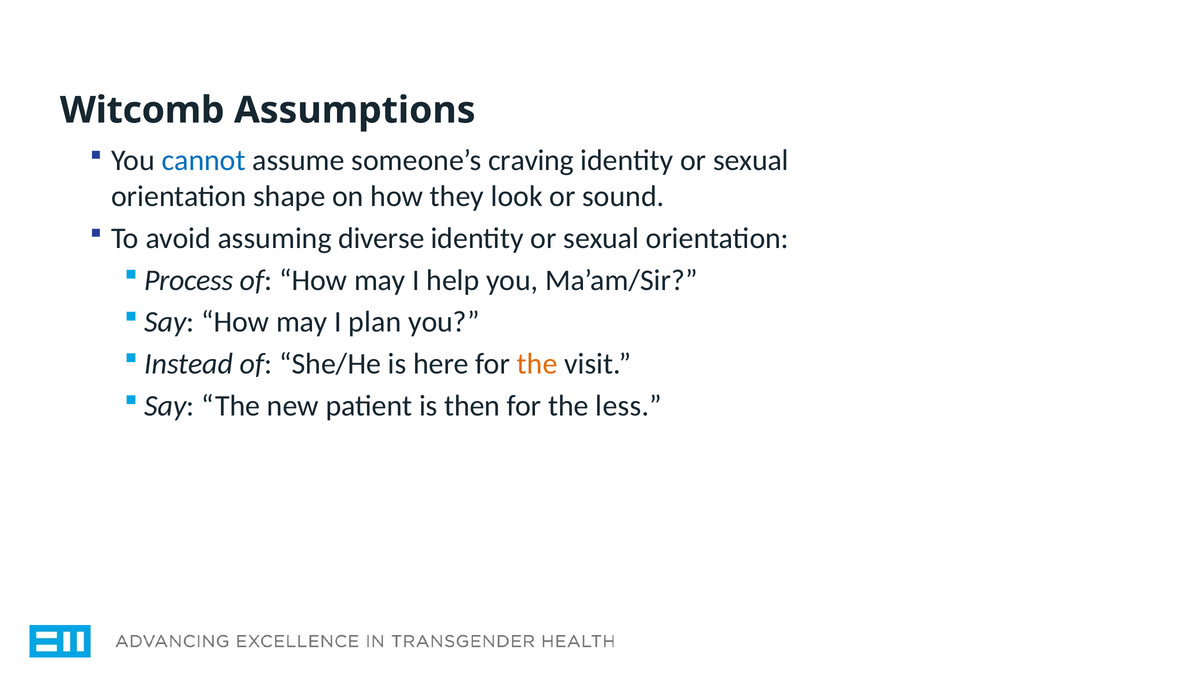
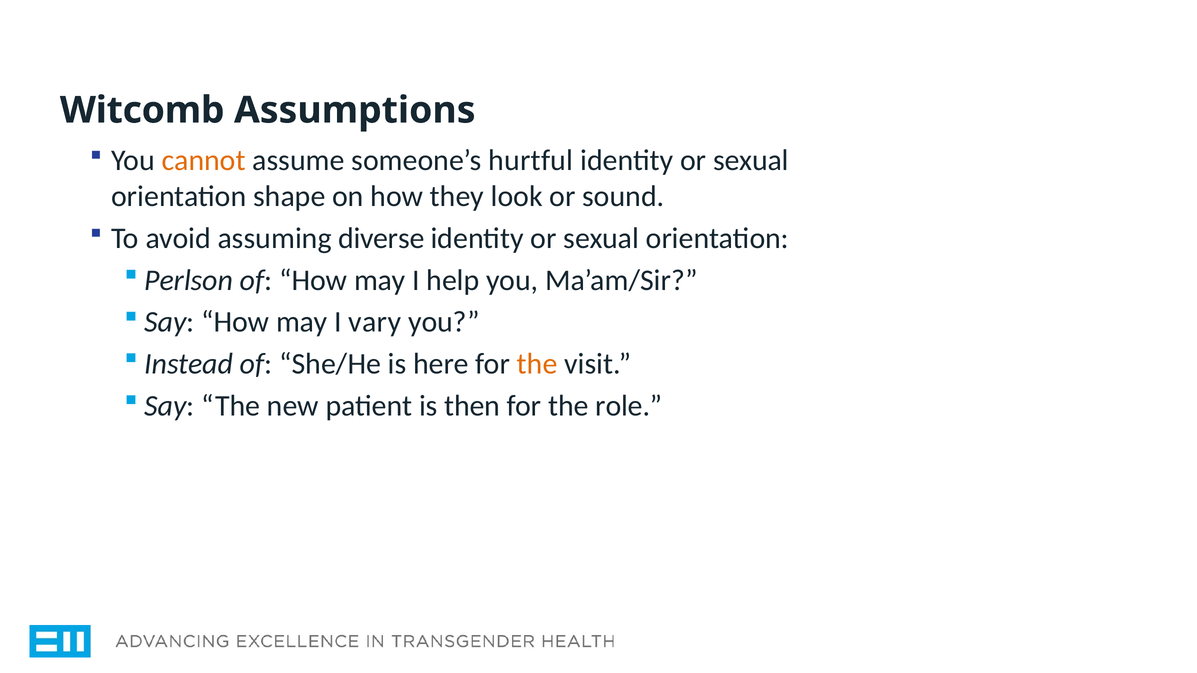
cannot colour: blue -> orange
craving: craving -> hurtful
Process: Process -> Perlson
plan: plan -> vary
less: less -> role
